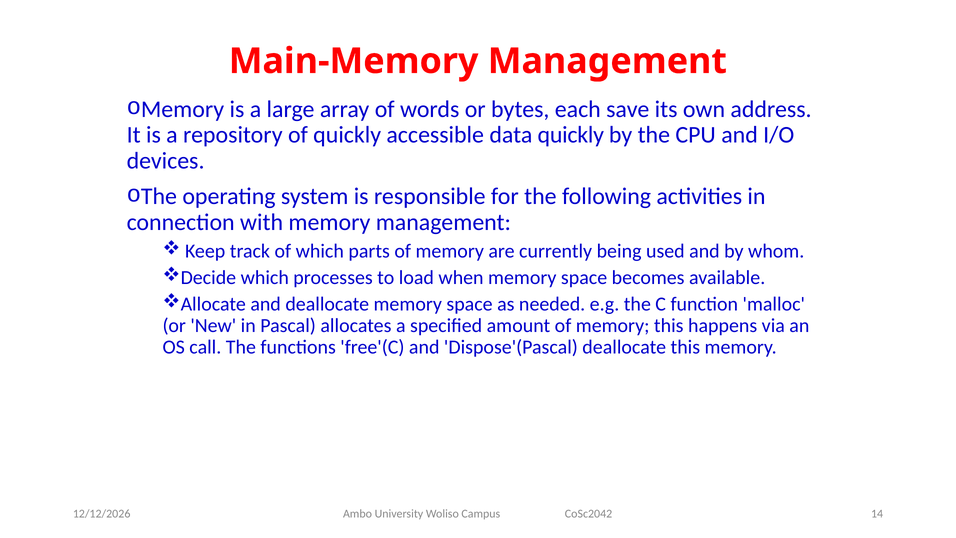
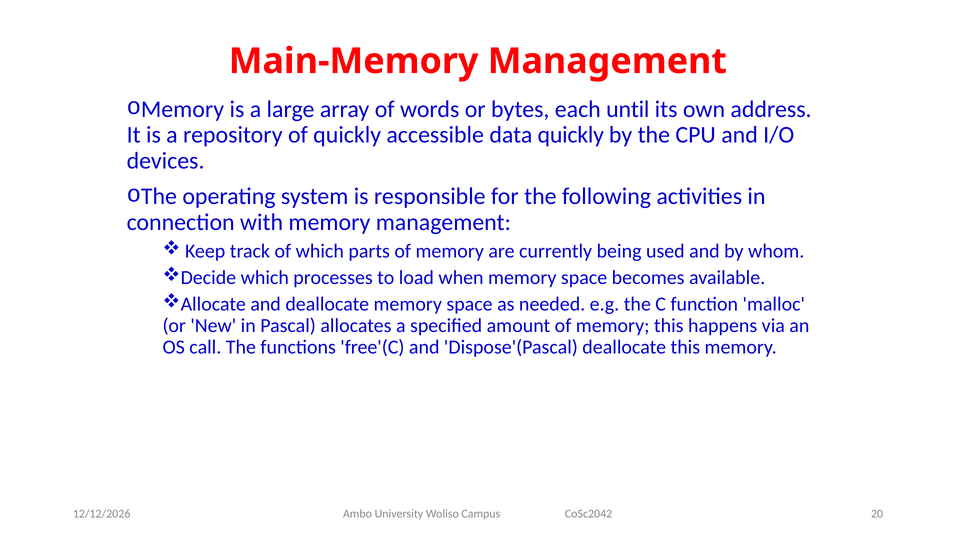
save: save -> until
14: 14 -> 20
